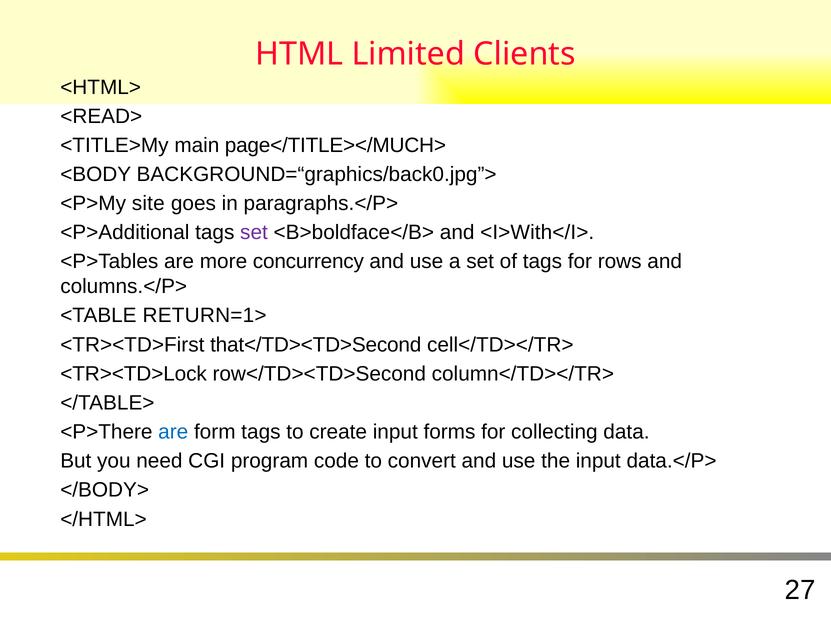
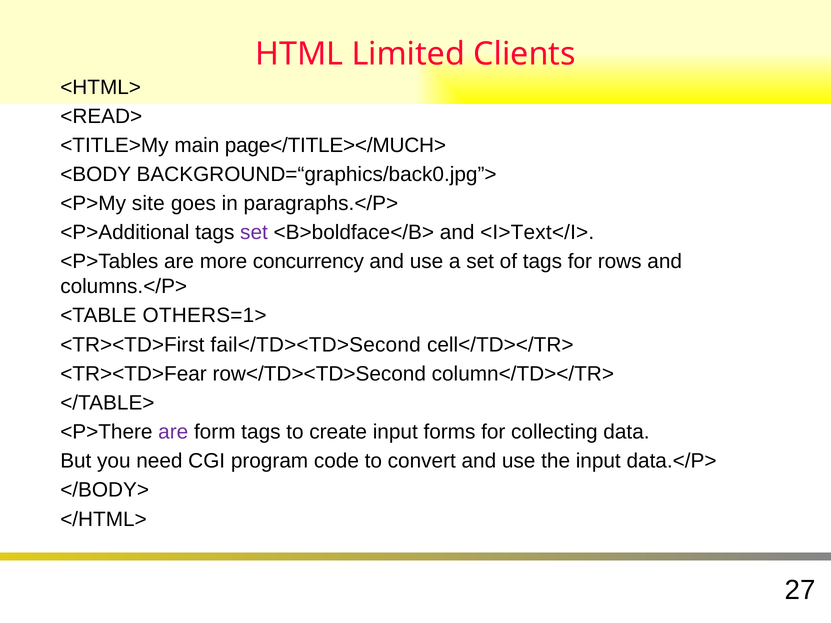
<I>With</I>: <I>With</I> -> <I>Text</I>
RETURN=1>: RETURN=1> -> OTHERS=1>
that</TD><TD>Second: that</TD><TD>Second -> fail</TD><TD>Second
<TR><TD>Lock: <TR><TD>Lock -> <TR><TD>Fear
are at (173, 432) colour: blue -> purple
